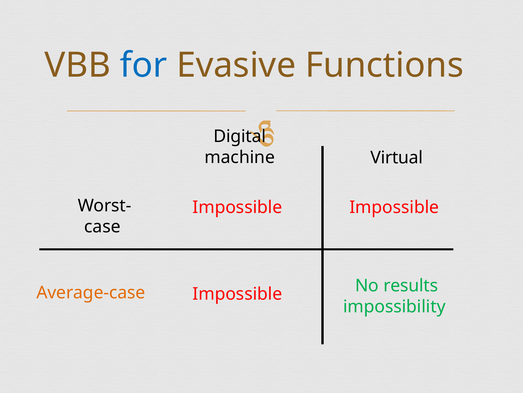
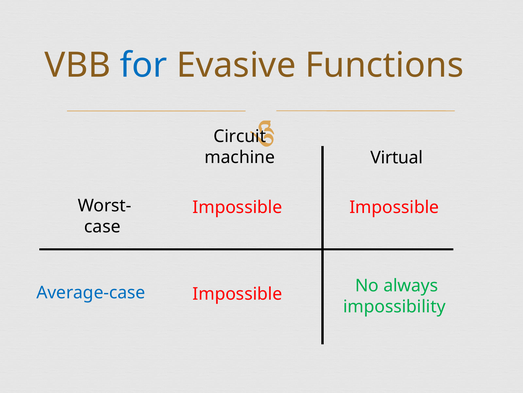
Digital: Digital -> Circuit
results: results -> always
Average-case colour: orange -> blue
